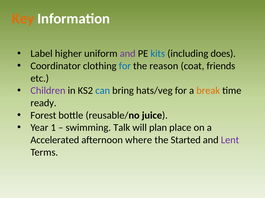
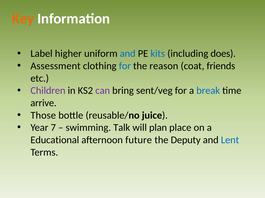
and at (128, 54) colour: purple -> blue
Coordinator: Coordinator -> Assessment
can colour: blue -> purple
hats/veg: hats/veg -> sent/veg
break colour: orange -> blue
ready: ready -> arrive
Forest: Forest -> Those
1: 1 -> 7
Accelerated: Accelerated -> Educational
where: where -> future
Started: Started -> Deputy
Lent colour: purple -> blue
